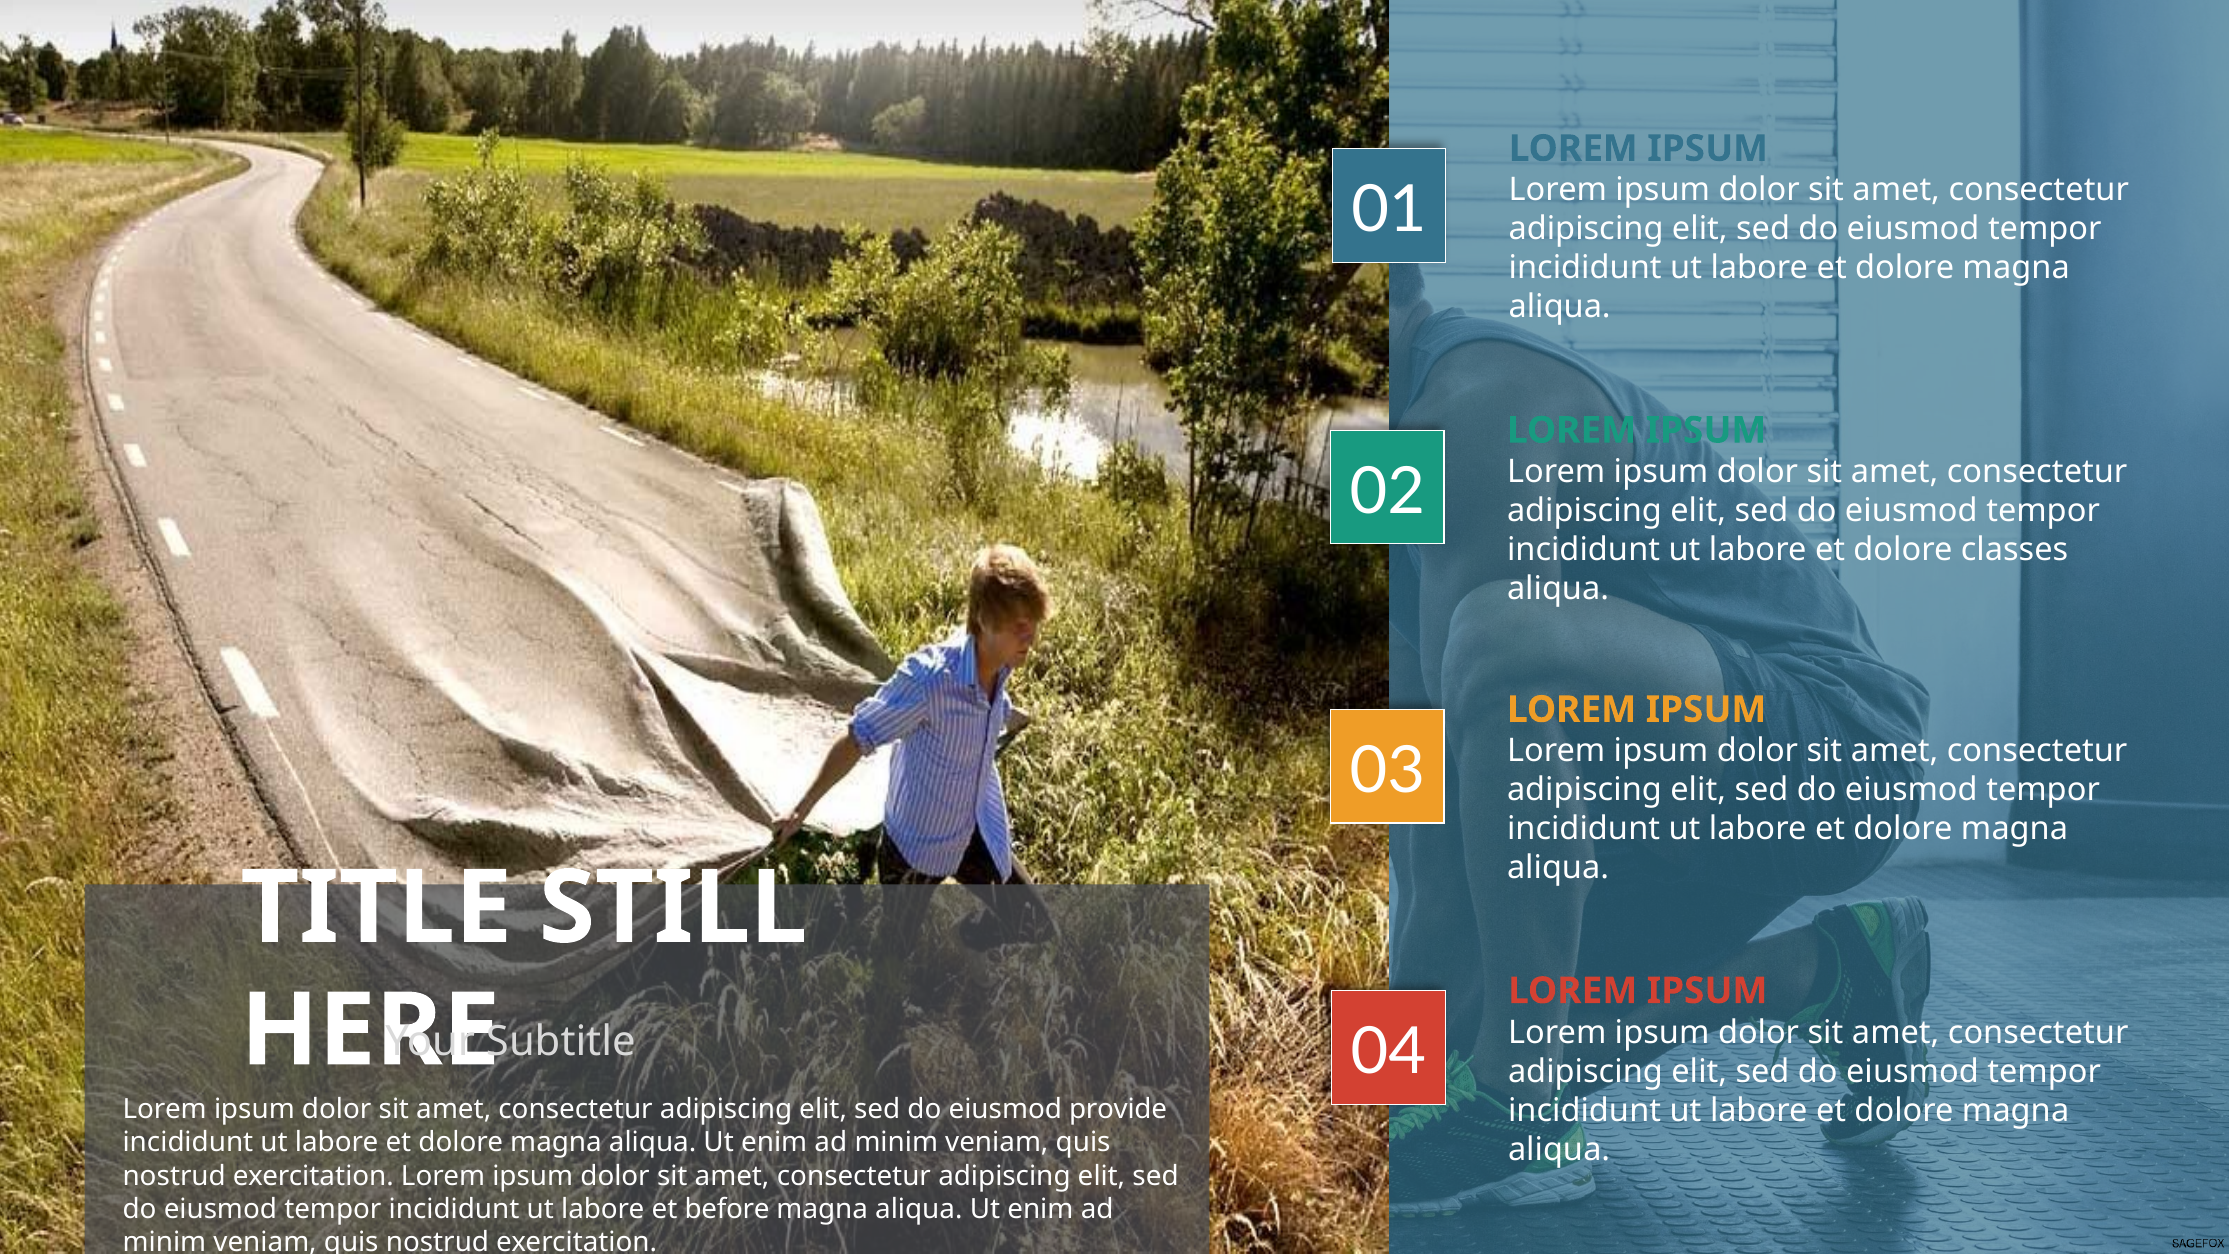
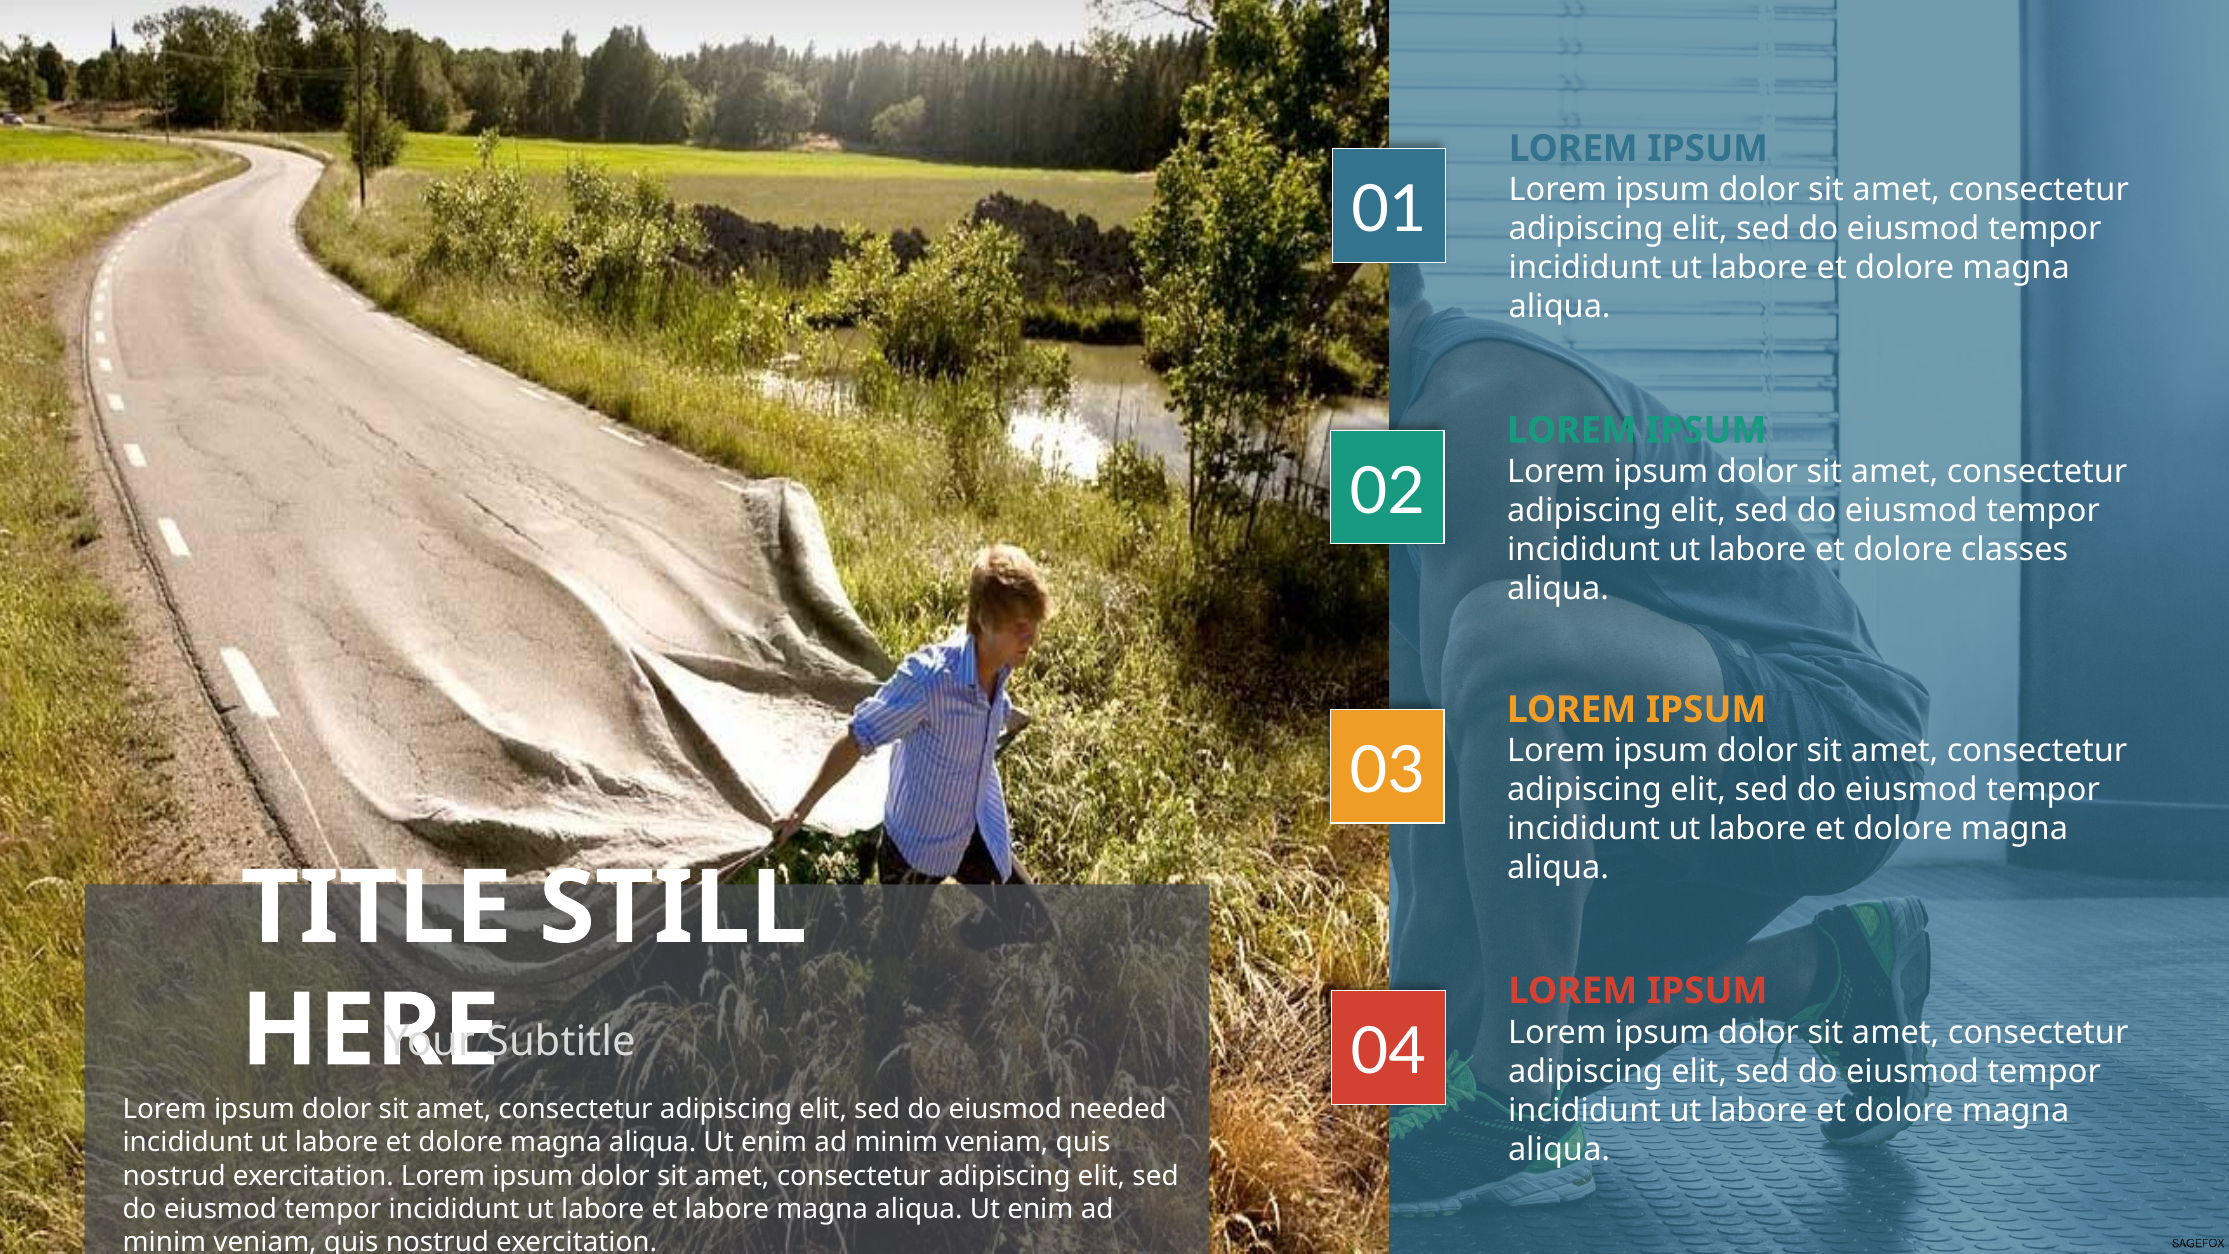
provide: provide -> needed
et before: before -> labore
